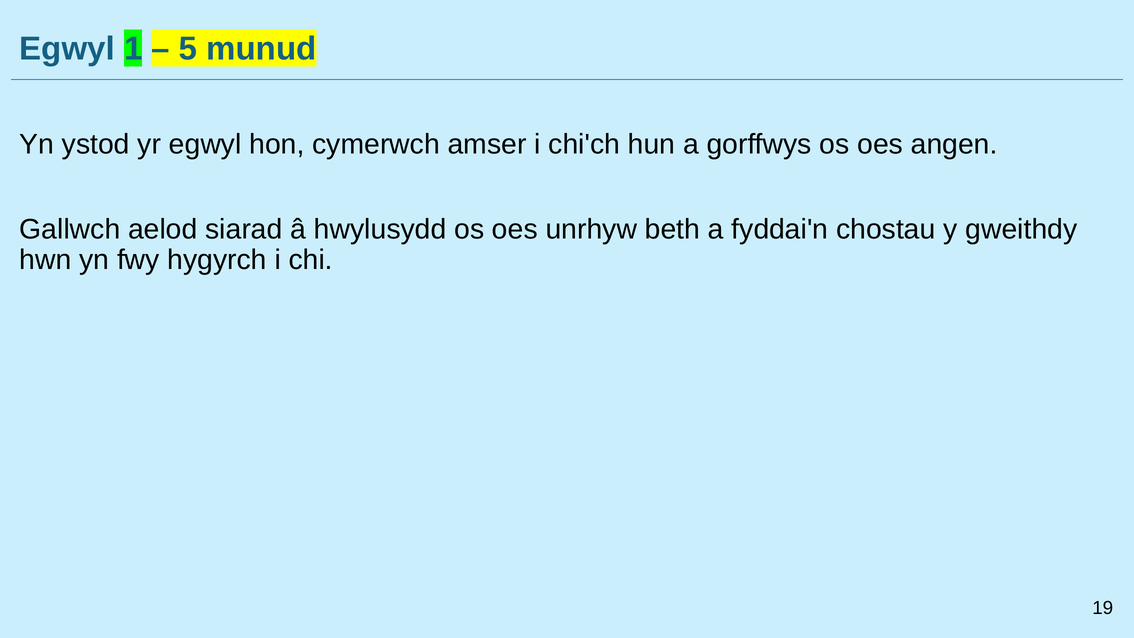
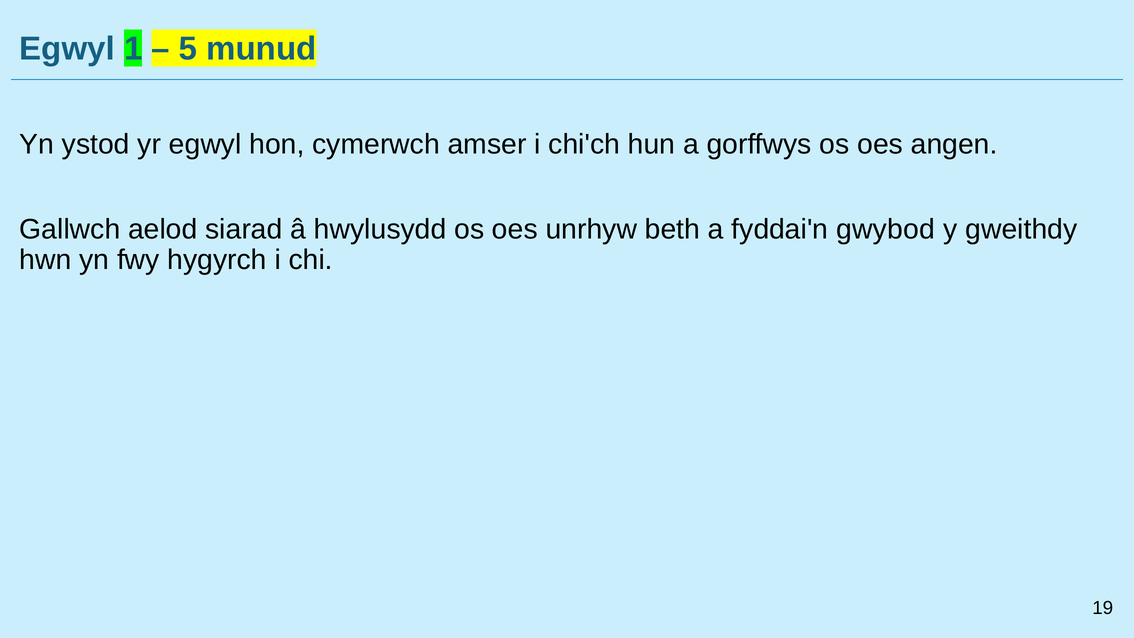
chostau: chostau -> gwybod
